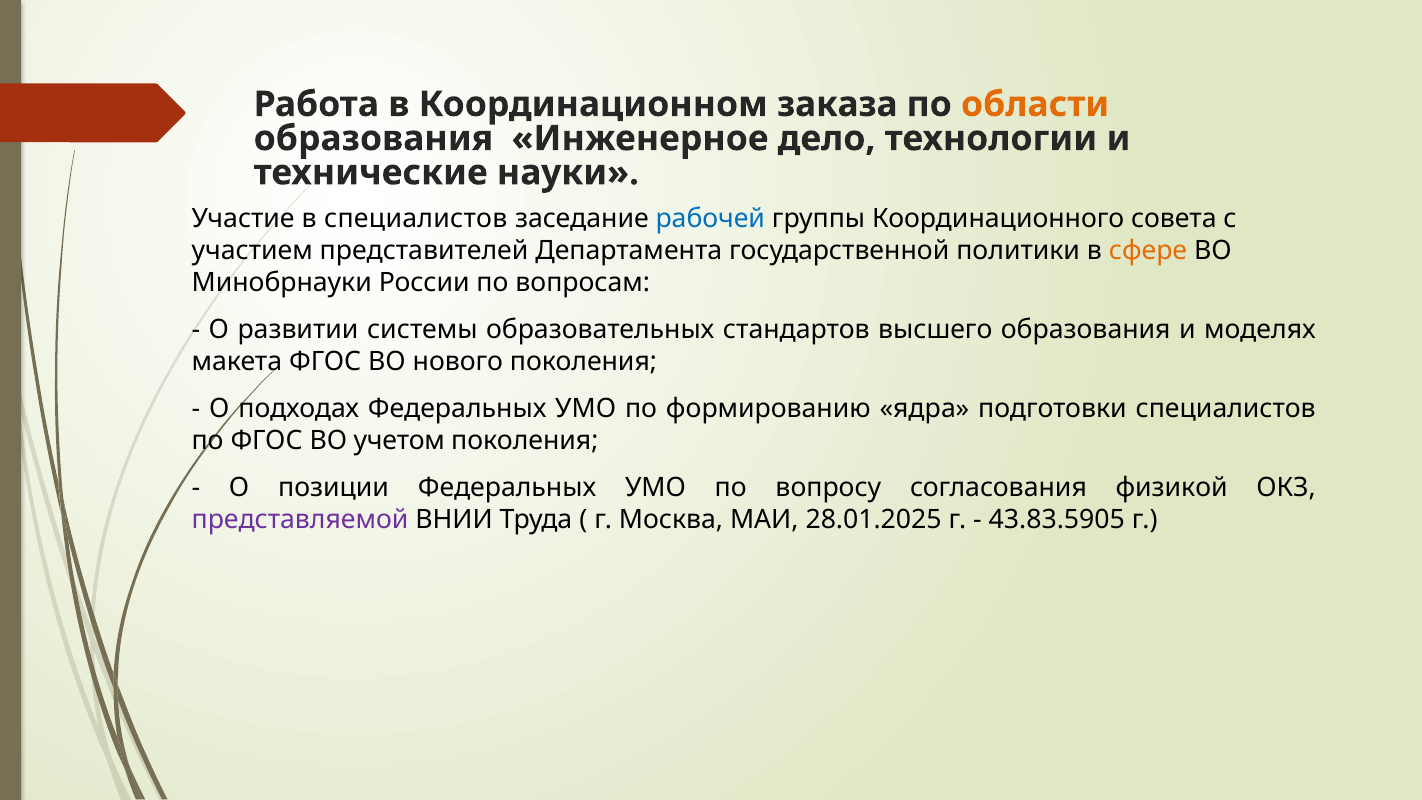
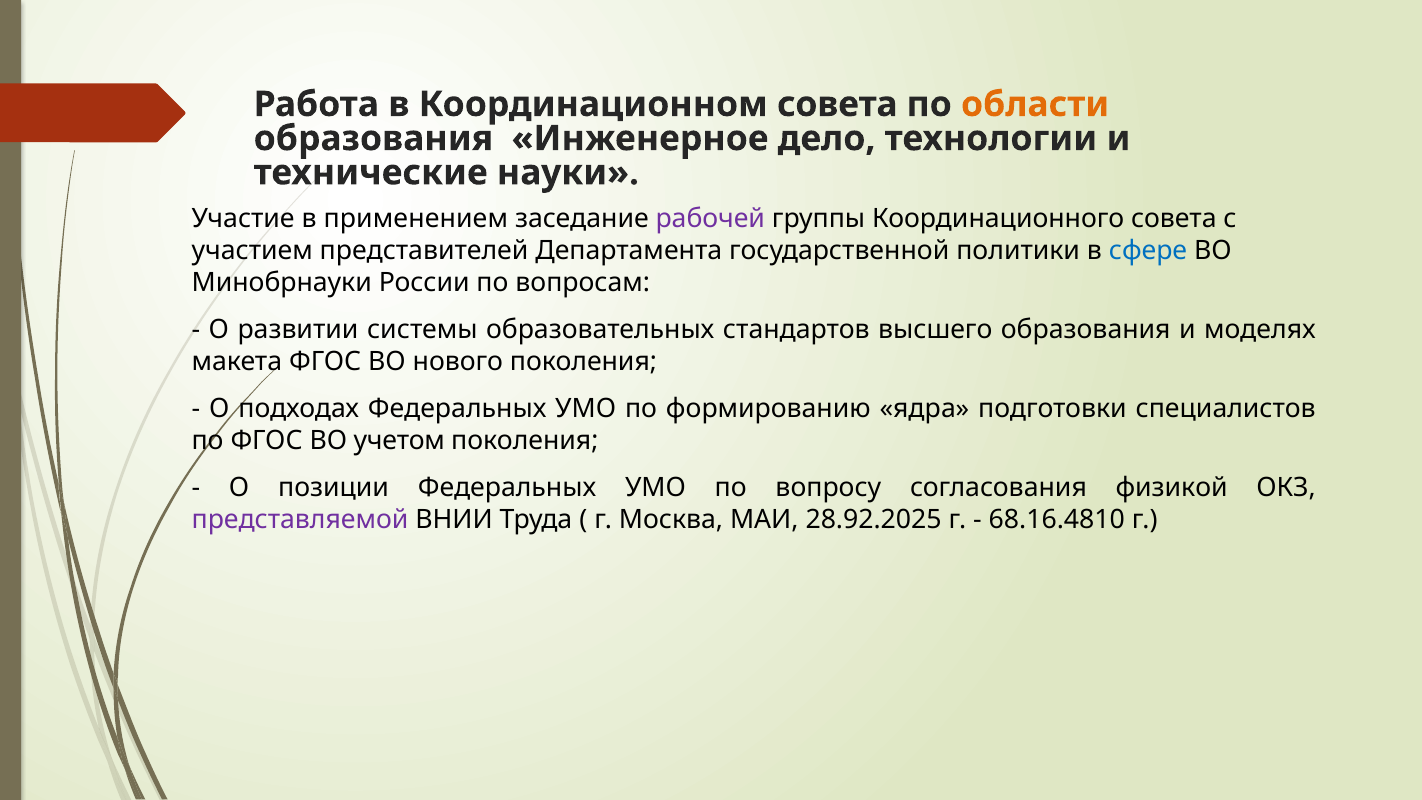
Координационном заказа: заказа -> совета
в специалистов: специалистов -> применением
рабочей colour: blue -> purple
сфере colour: orange -> blue
28.01.2025: 28.01.2025 -> 28.92.2025
43.83.5905: 43.83.5905 -> 68.16.4810
